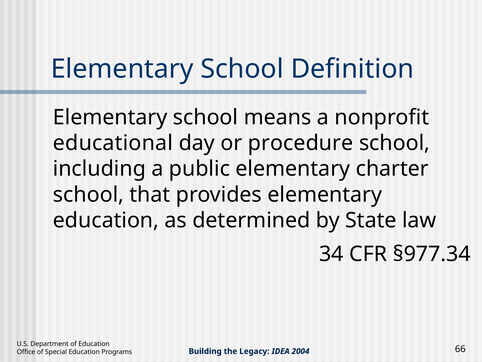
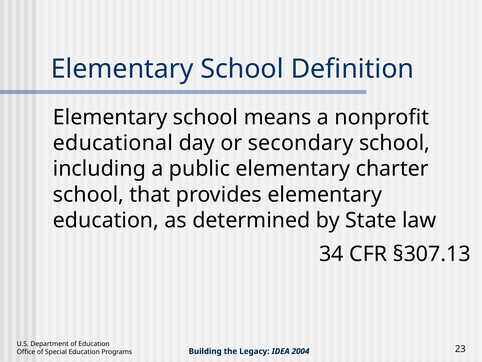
procedure: procedure -> secondary
§977.34: §977.34 -> §307.13
66: 66 -> 23
